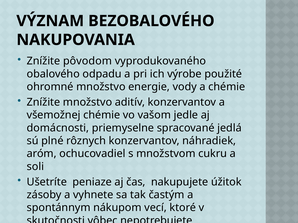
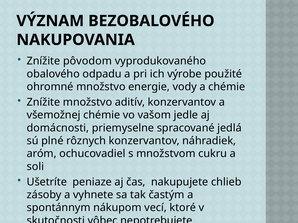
úžitok: úžitok -> chlieb
